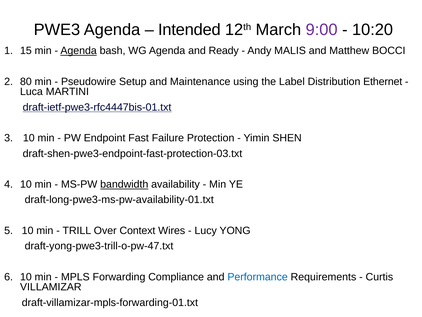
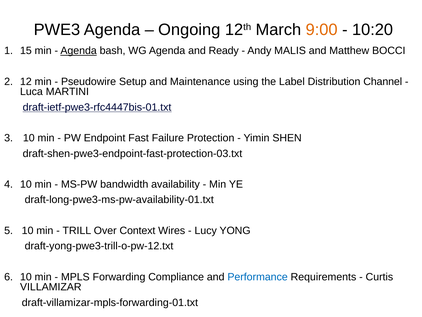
Intended: Intended -> Ongoing
9:00 colour: purple -> orange
80: 80 -> 12
Ethernet: Ethernet -> Channel
bandwidth underline: present -> none
draft-yong-pwe3-trill-o-pw-47.txt: draft-yong-pwe3-trill-o-pw-47.txt -> draft-yong-pwe3-trill-o-pw-12.txt
